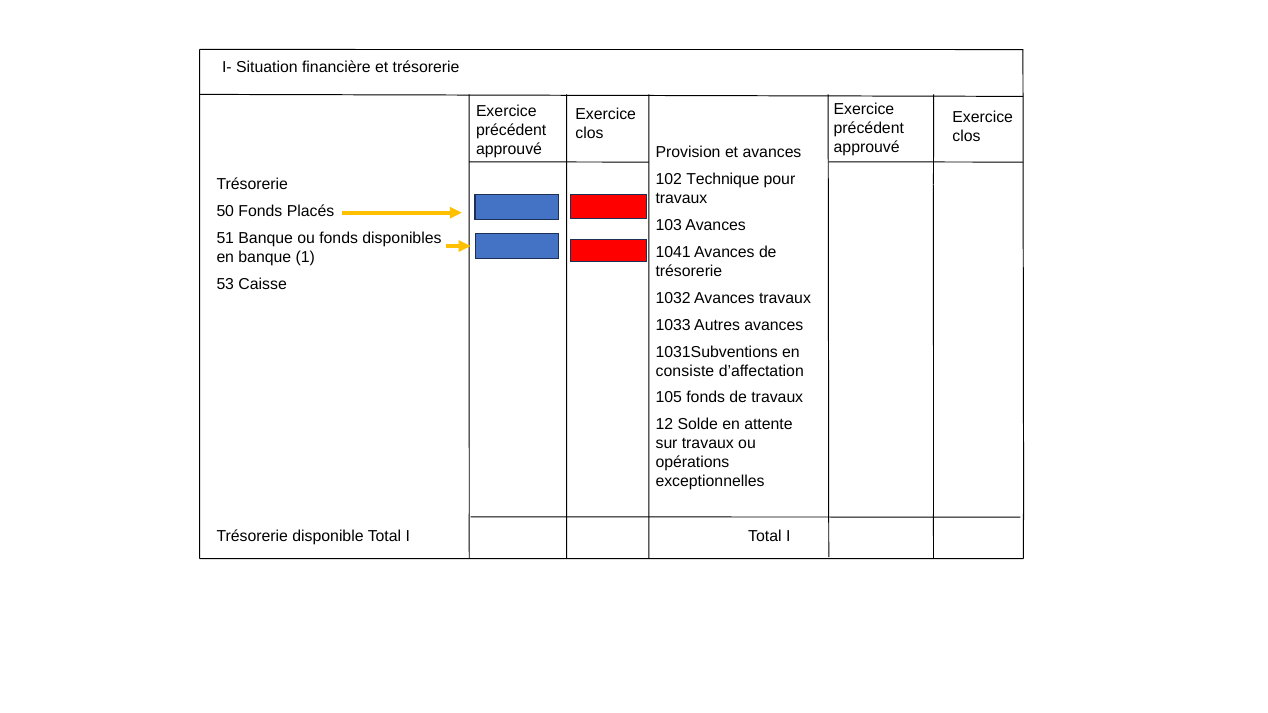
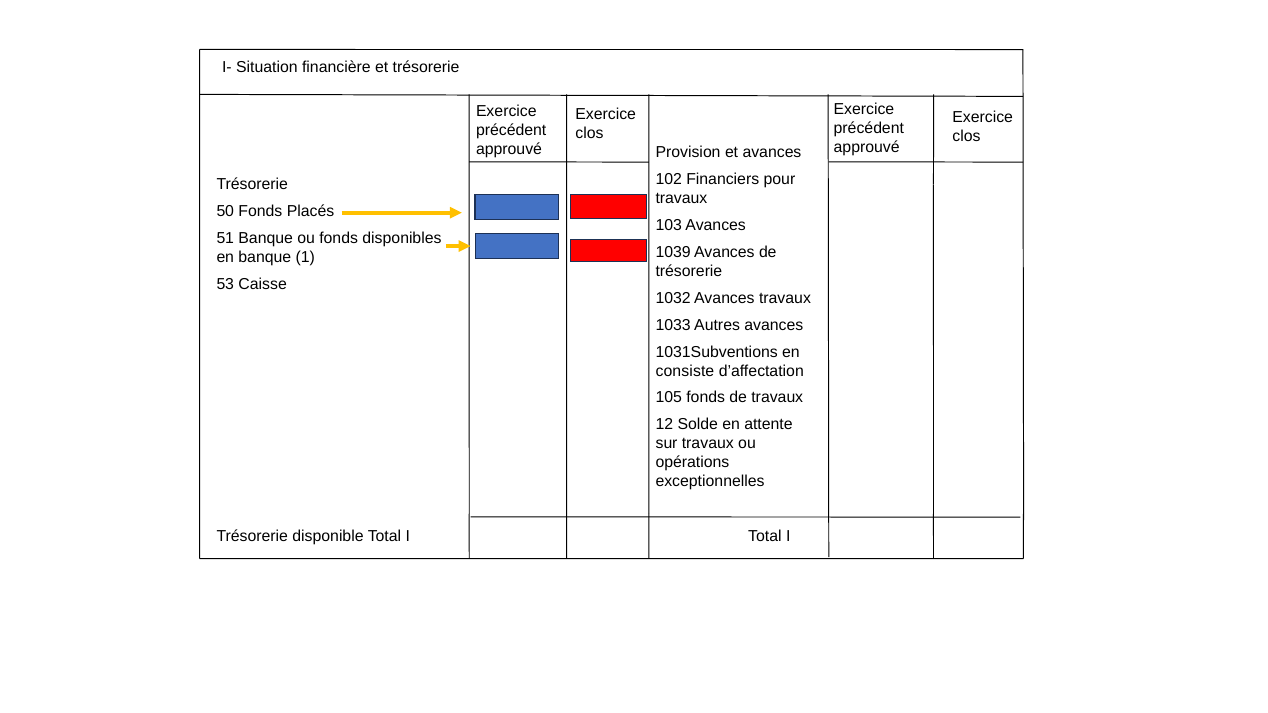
Technique: Technique -> Financiers
1041: 1041 -> 1039
